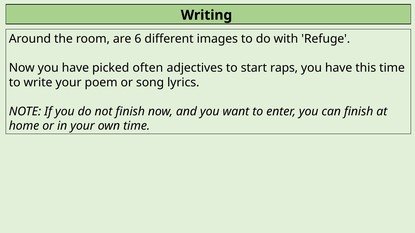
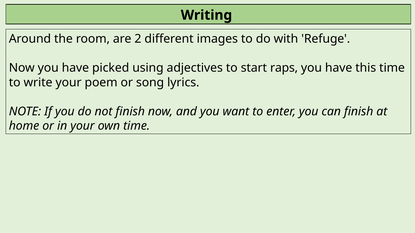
6: 6 -> 2
often: often -> using
